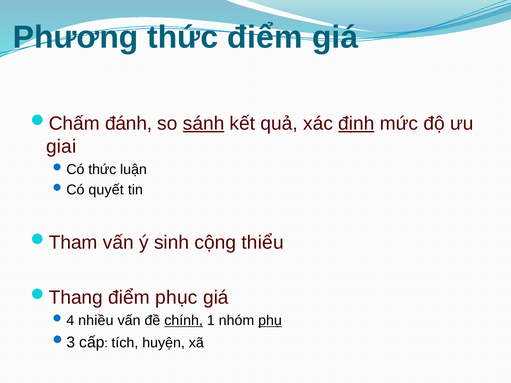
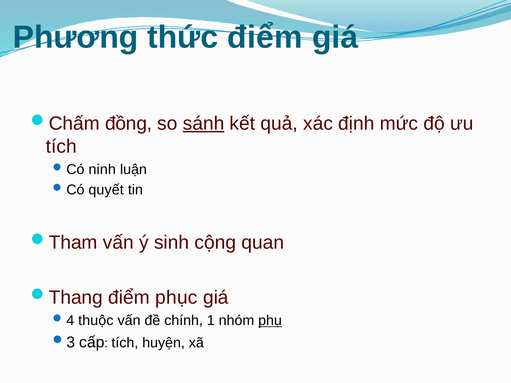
đánh: đánh -> đồng
định underline: present -> none
giai at (61, 147): giai -> tích
thức at (102, 170): thức -> ninh
thiểu: thiểu -> quan
nhiều: nhiều -> thuộc
chính underline: present -> none
